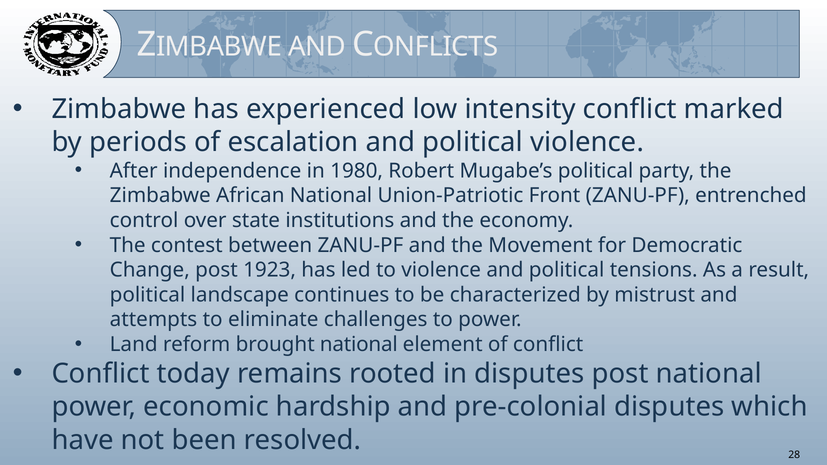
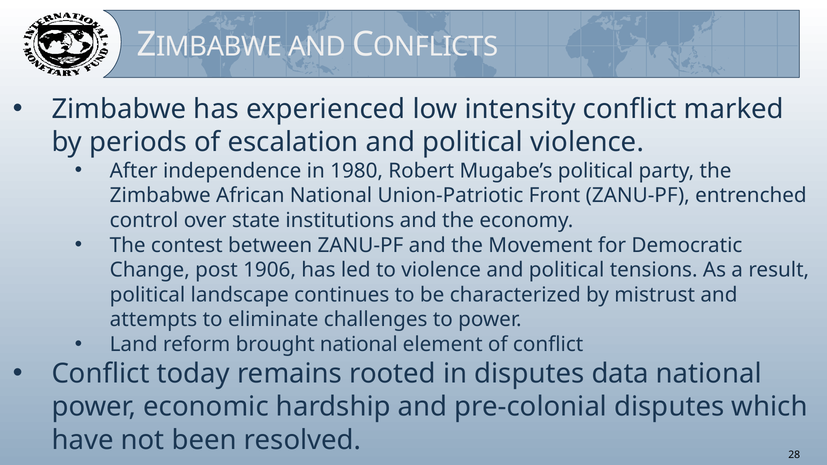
1923: 1923 -> 1906
disputes post: post -> data
